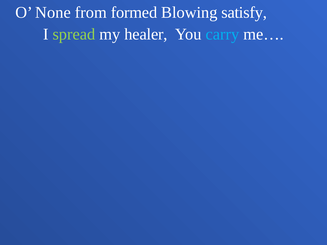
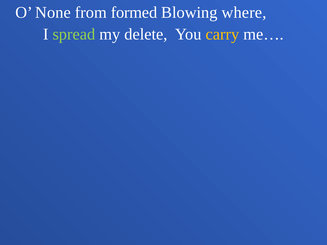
satisfy: satisfy -> where
healer: healer -> delete
carry colour: light blue -> yellow
